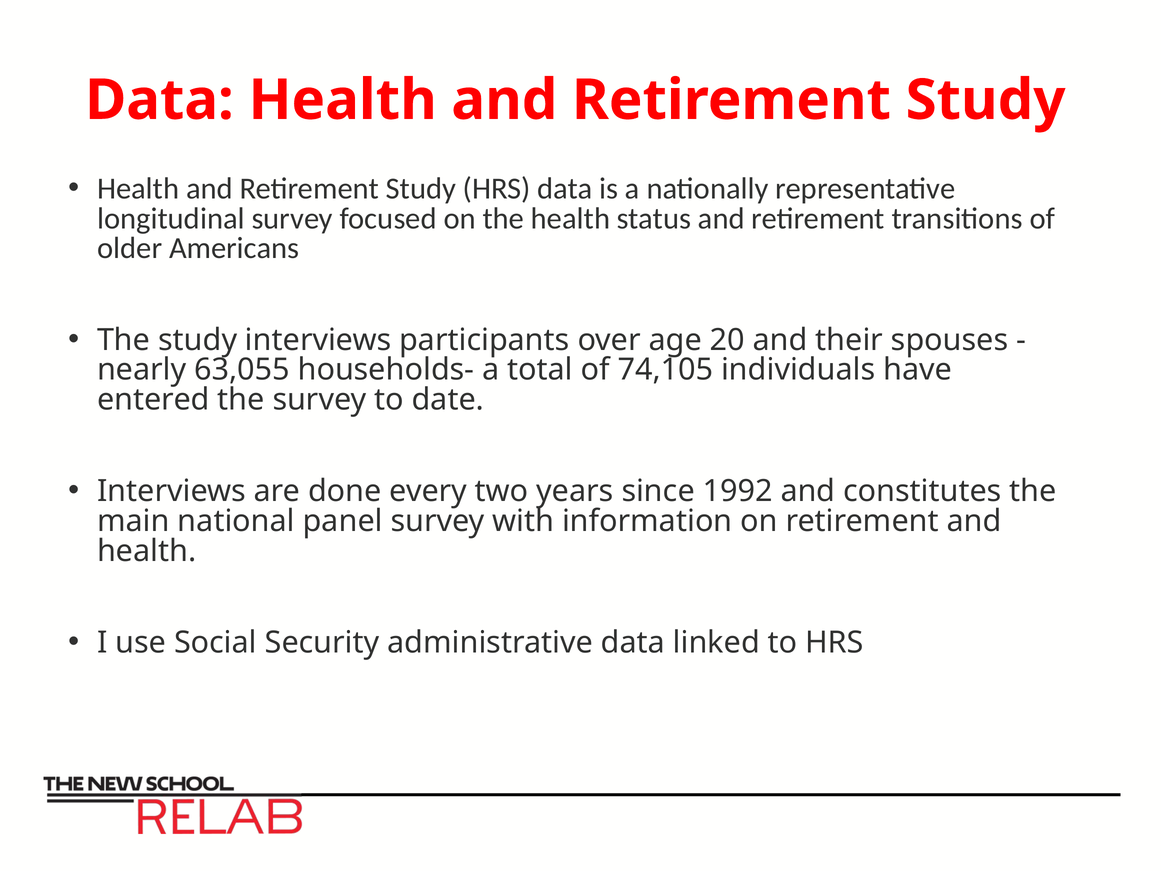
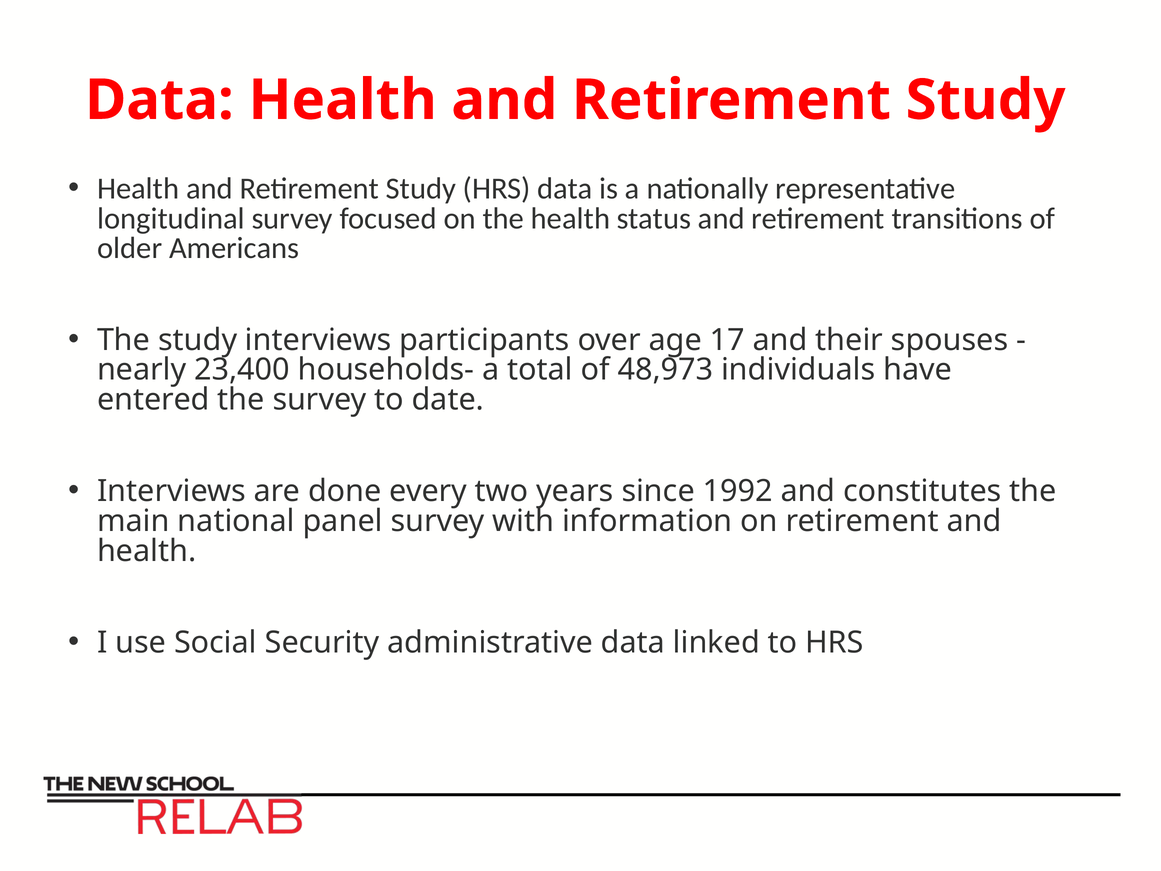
20: 20 -> 17
63,055: 63,055 -> 23,400
74,105: 74,105 -> 48,973
